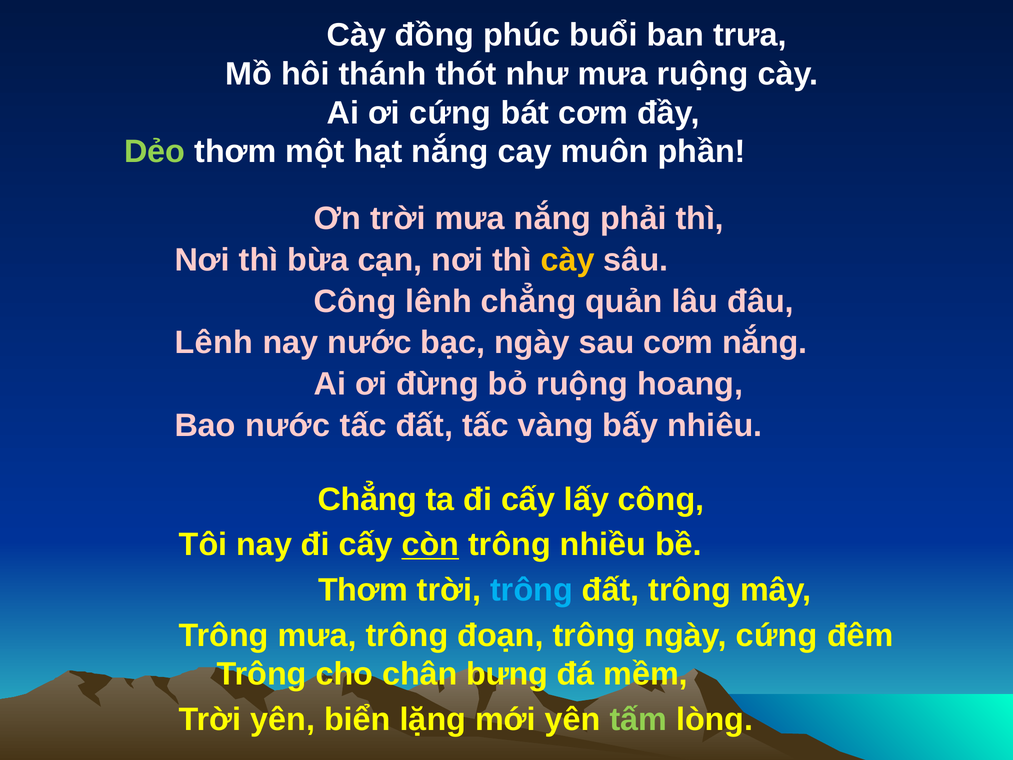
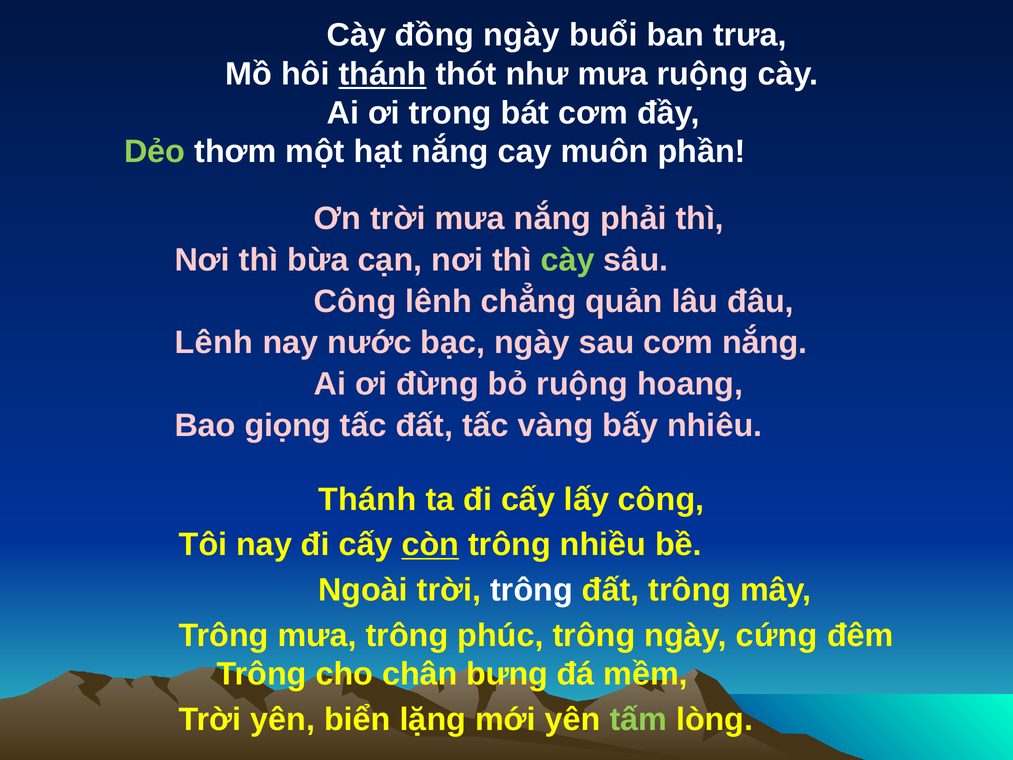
đồng phúc: phúc -> ngày
thánh at (383, 74) underline: none -> present
ơi cứng: cứng -> trong
cày at (568, 260) colour: yellow -> light green
Bao nước: nước -> giọng
Chẳng at (368, 499): Chẳng -> Thánh
Thơm at (363, 590): Thơm -> Ngoài
trông at (532, 590) colour: light blue -> white
đoạn: đoạn -> phúc
